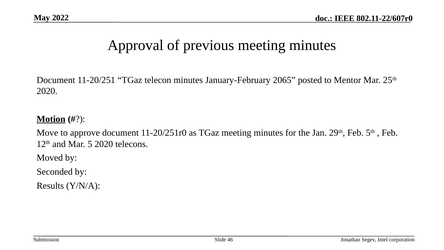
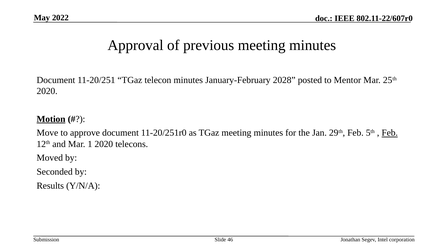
2065: 2065 -> 2028
Feb at (390, 133) underline: none -> present
5: 5 -> 1
